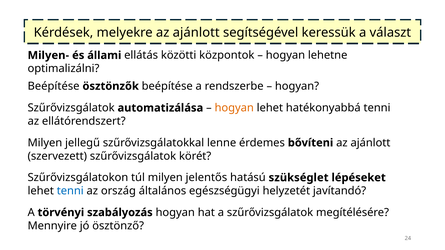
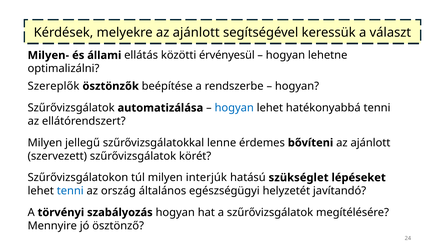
központok: központok -> érvényesül
Beépítése at (54, 86): Beépítése -> Szereplők
hogyan at (234, 108) colour: orange -> blue
jelentős: jelentős -> interjúk
